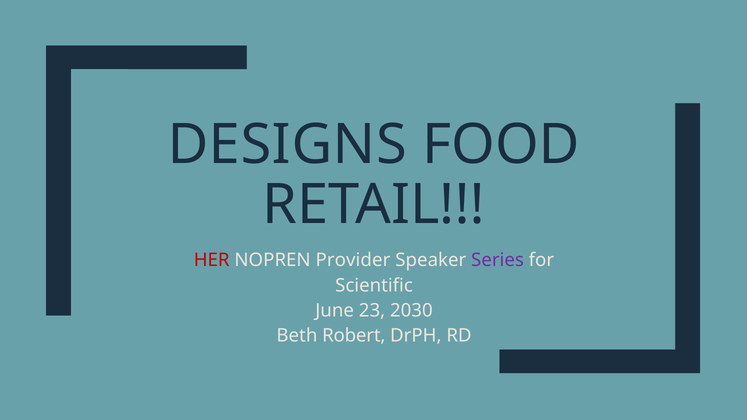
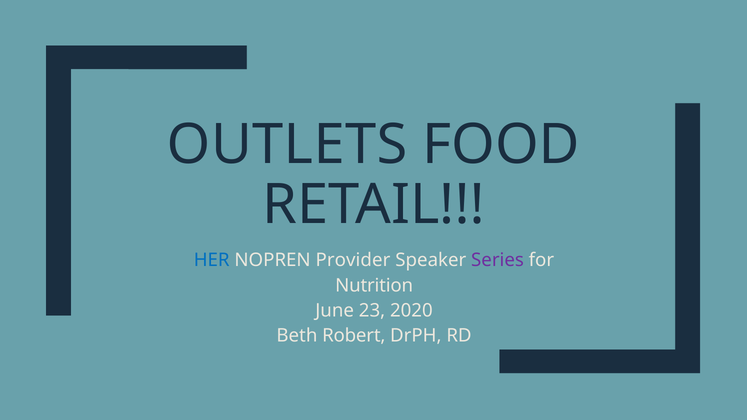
DESIGNS: DESIGNS -> OUTLETS
HER colour: red -> blue
Scientific: Scientific -> Nutrition
2030: 2030 -> 2020
